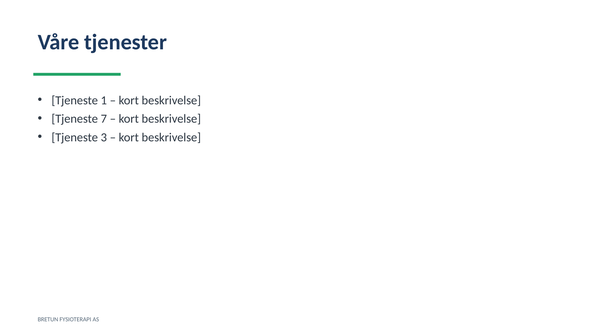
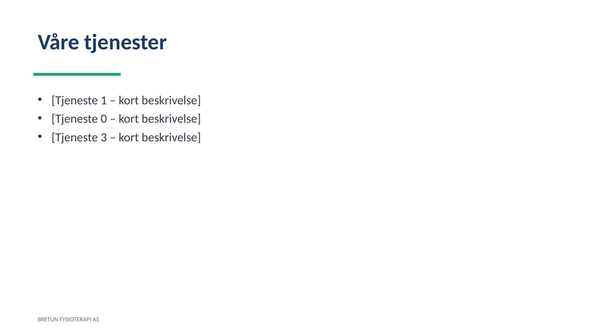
7: 7 -> 0
